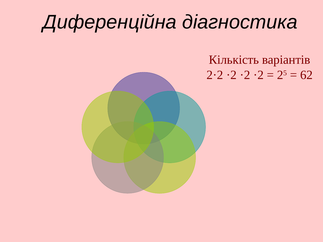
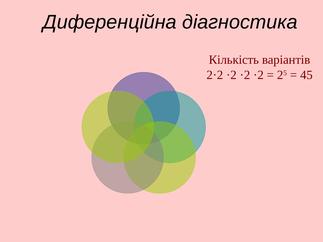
62: 62 -> 45
